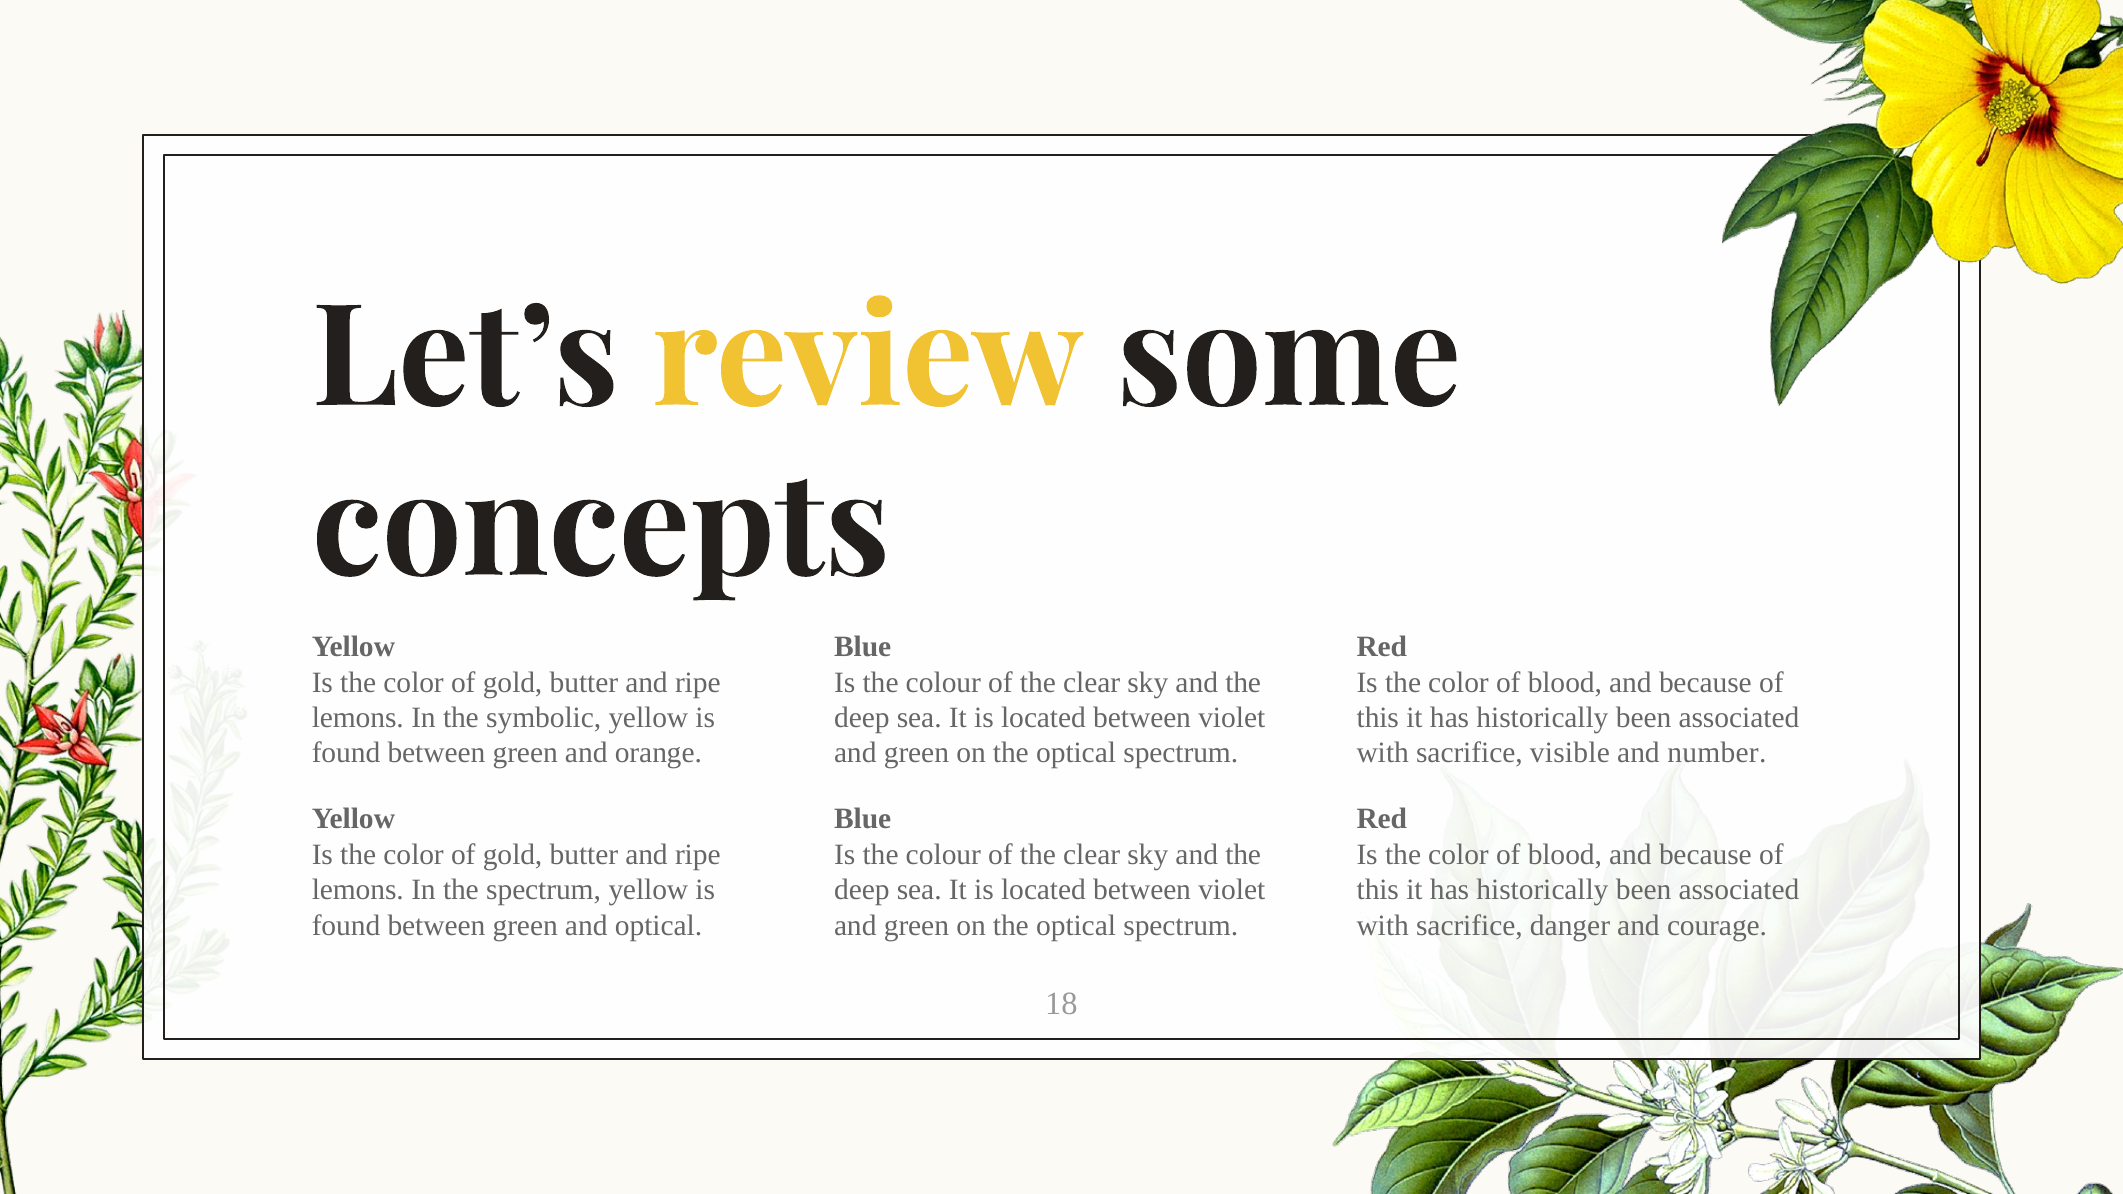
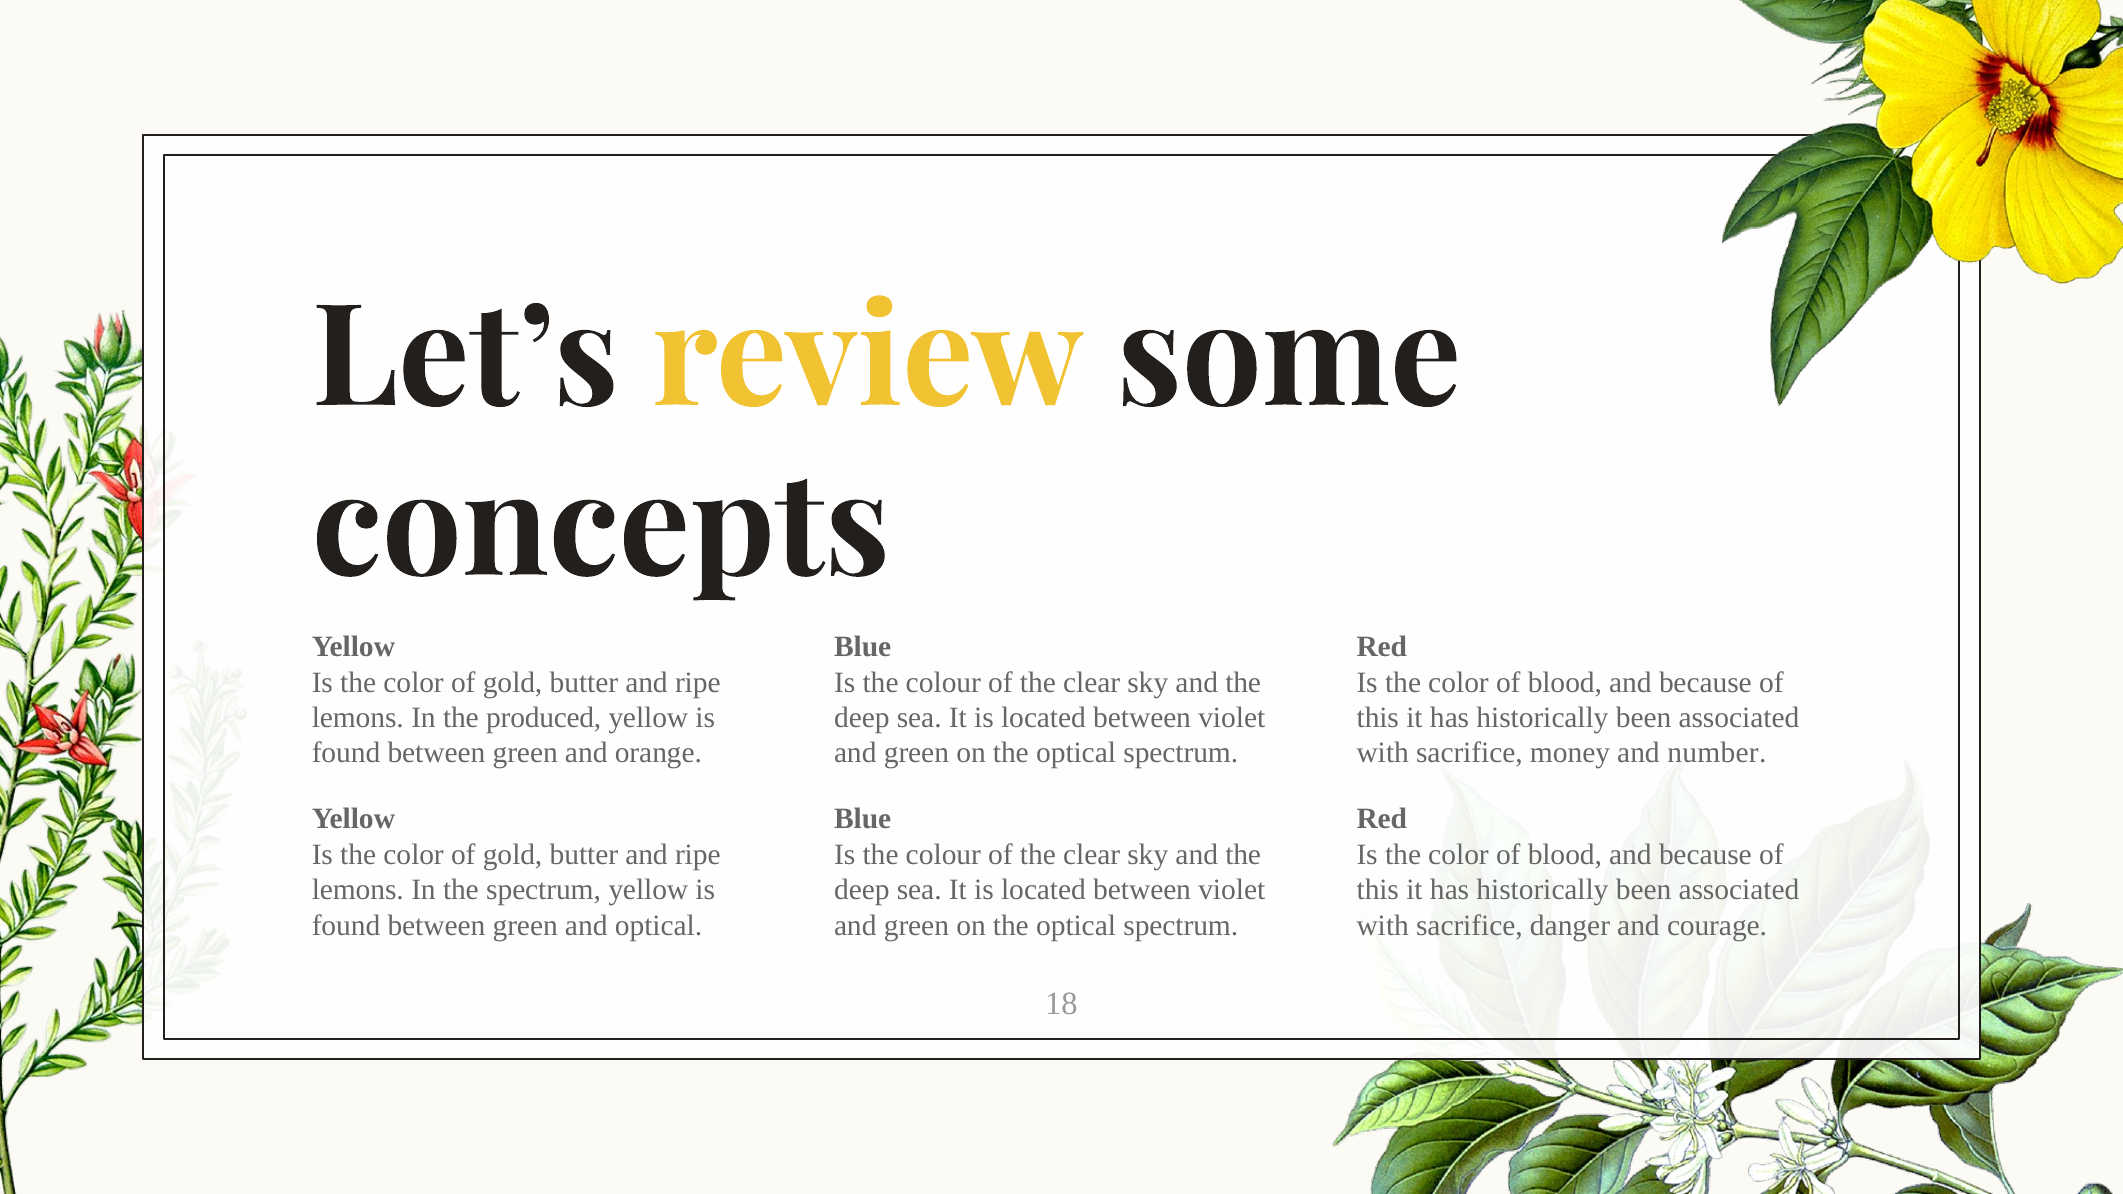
symbolic: symbolic -> produced
visible: visible -> money
